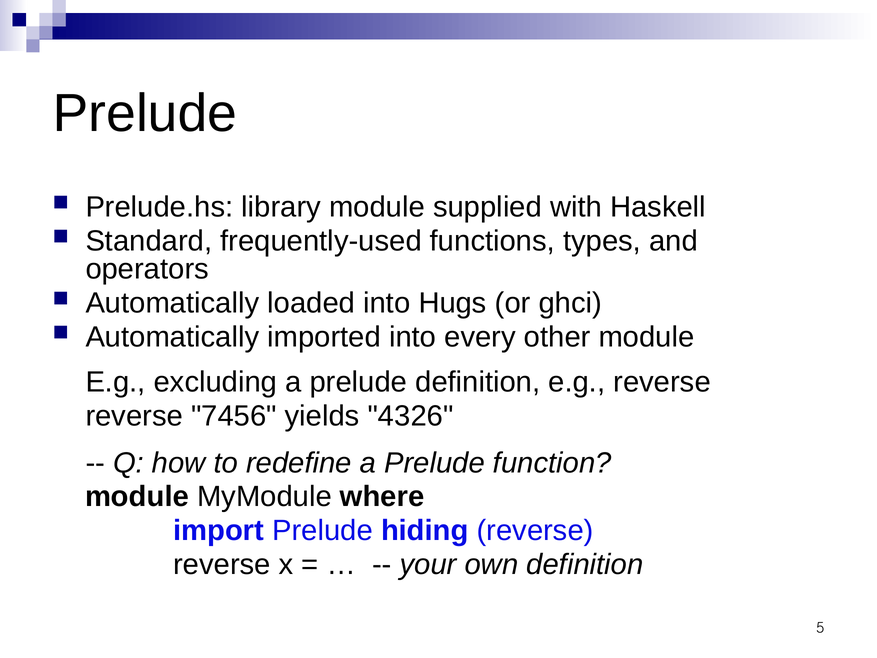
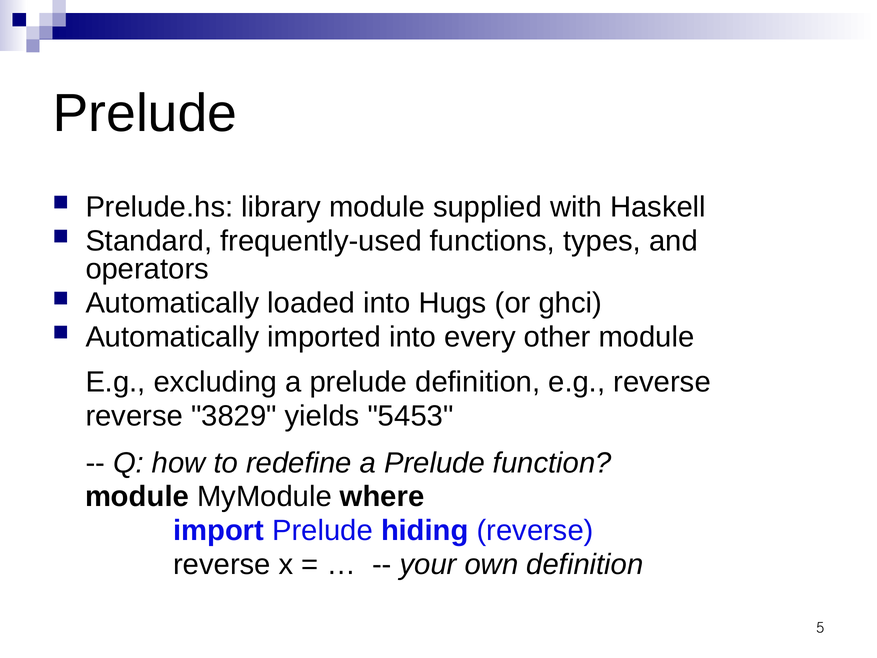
7456: 7456 -> 3829
4326: 4326 -> 5453
